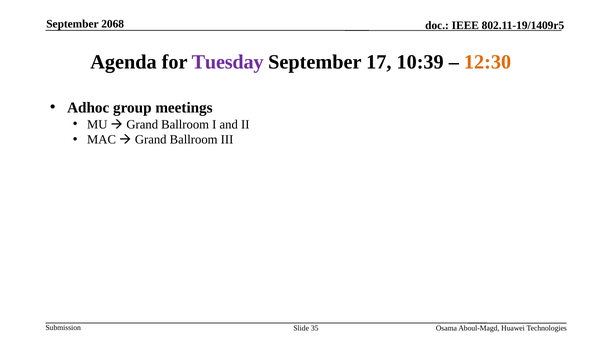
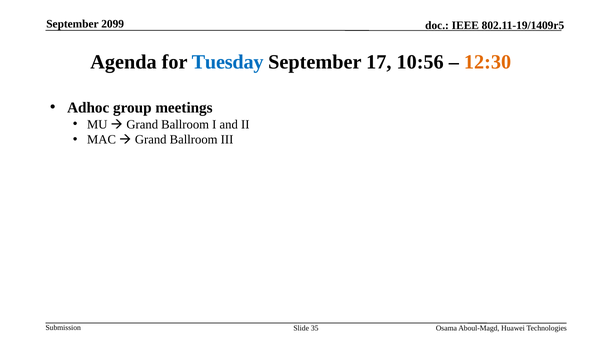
2068: 2068 -> 2099
Tuesday colour: purple -> blue
10:39: 10:39 -> 10:56
